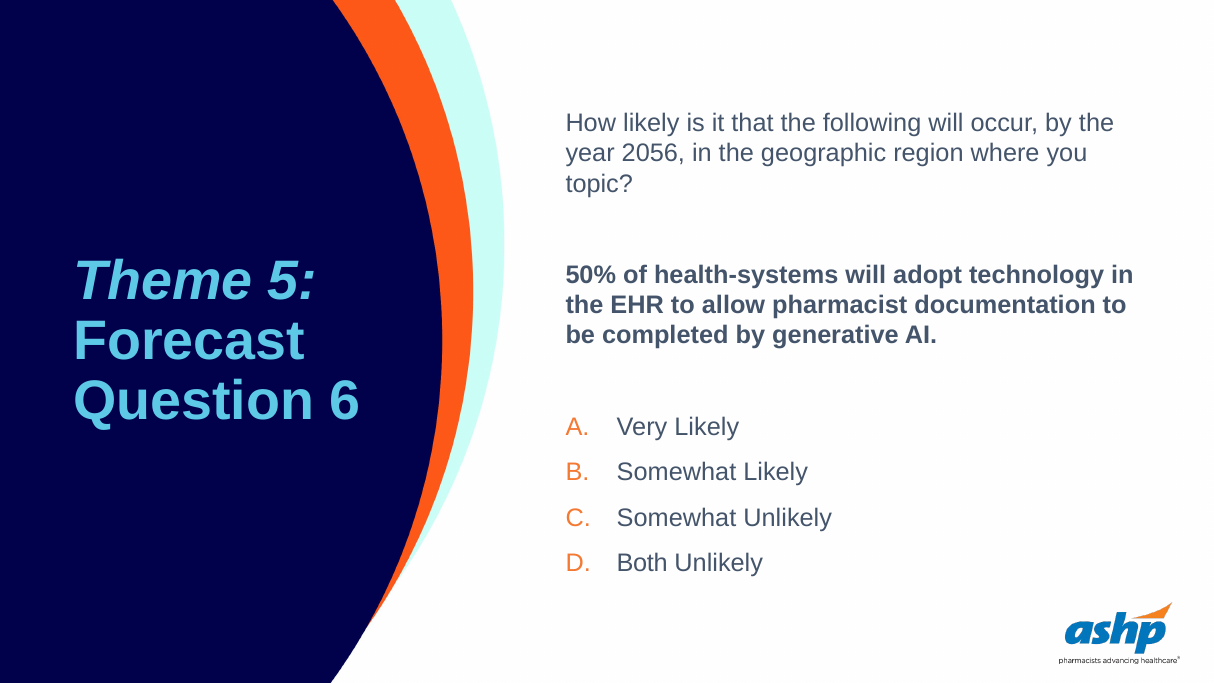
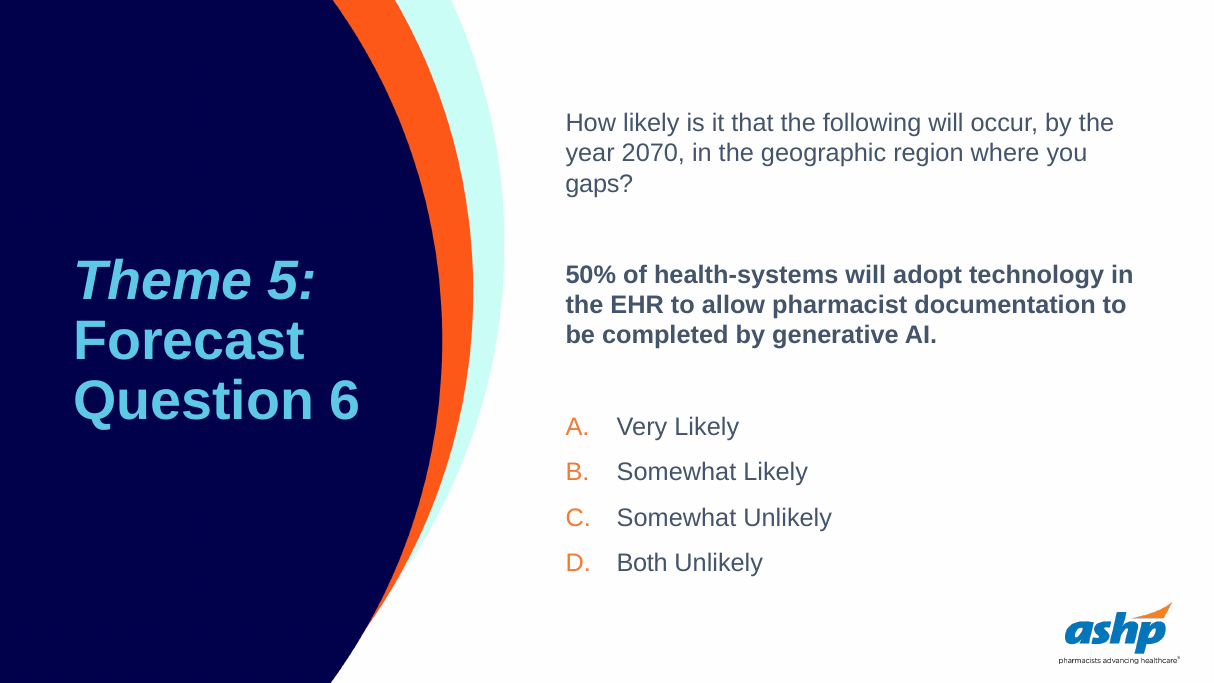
2056: 2056 -> 2070
topic: topic -> gaps
